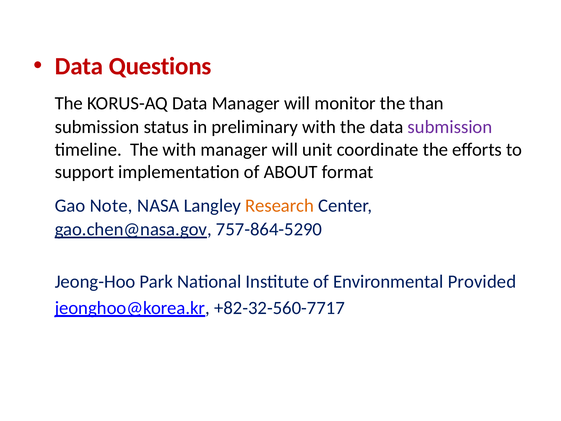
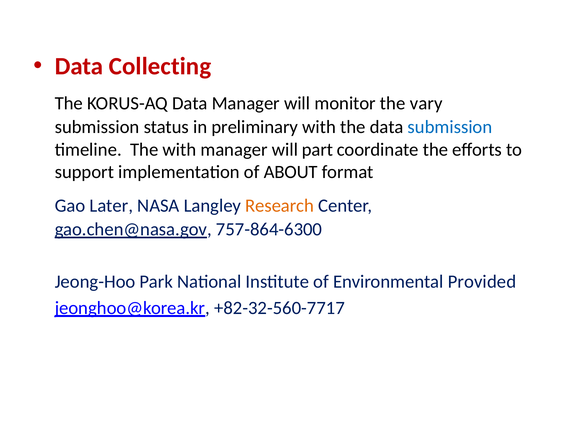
Questions: Questions -> Collecting
than: than -> vary
submission at (450, 127) colour: purple -> blue
unit: unit -> part
Note: Note -> Later
757-864-5290: 757-864-5290 -> 757-864-6300
